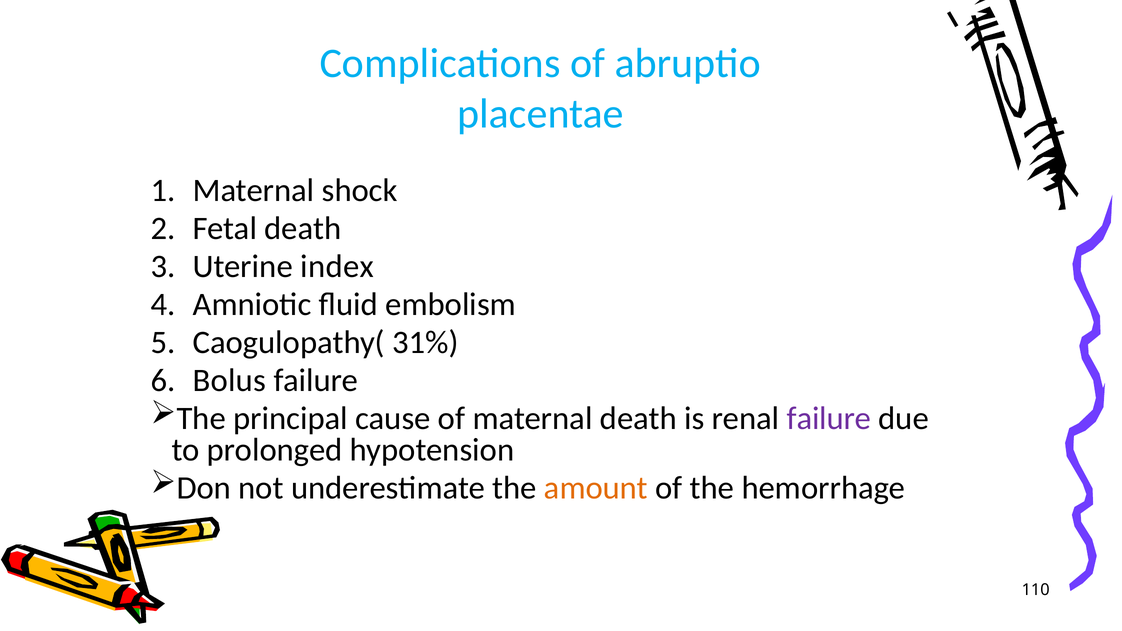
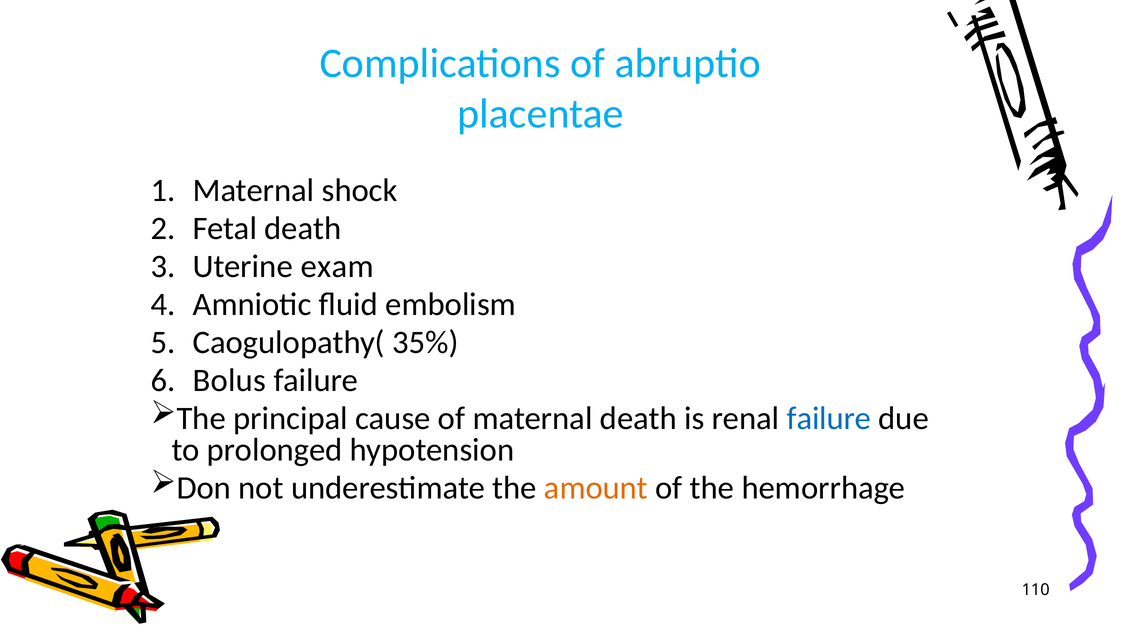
index: index -> exam
31%: 31% -> 35%
failure at (829, 419) colour: purple -> blue
